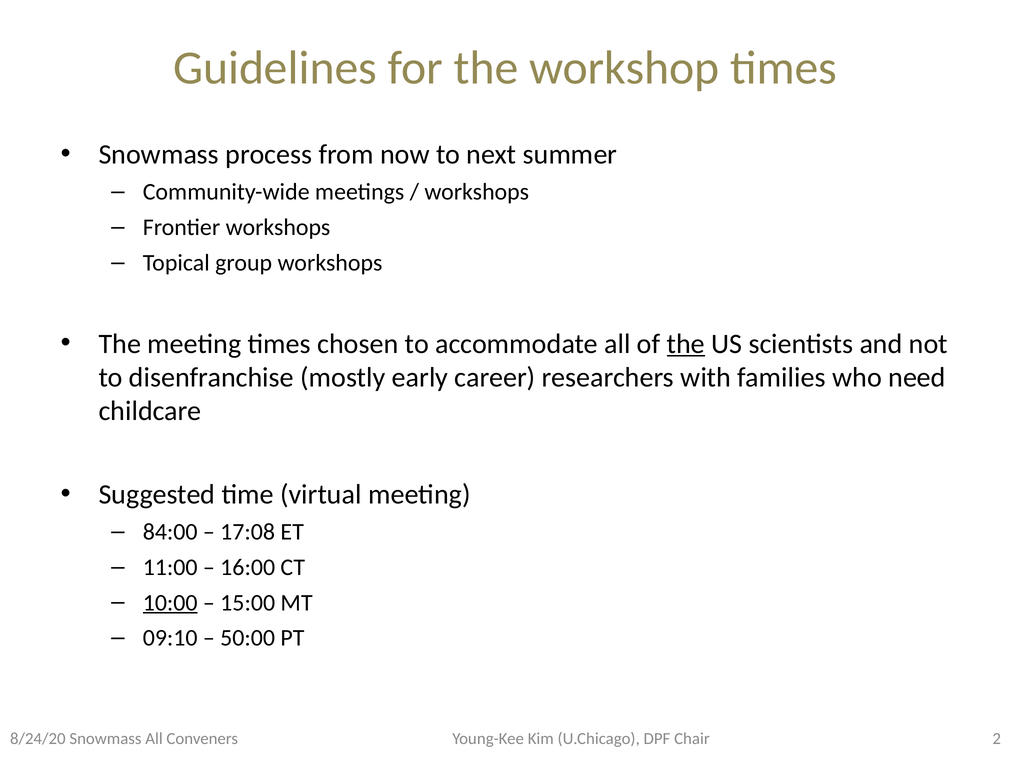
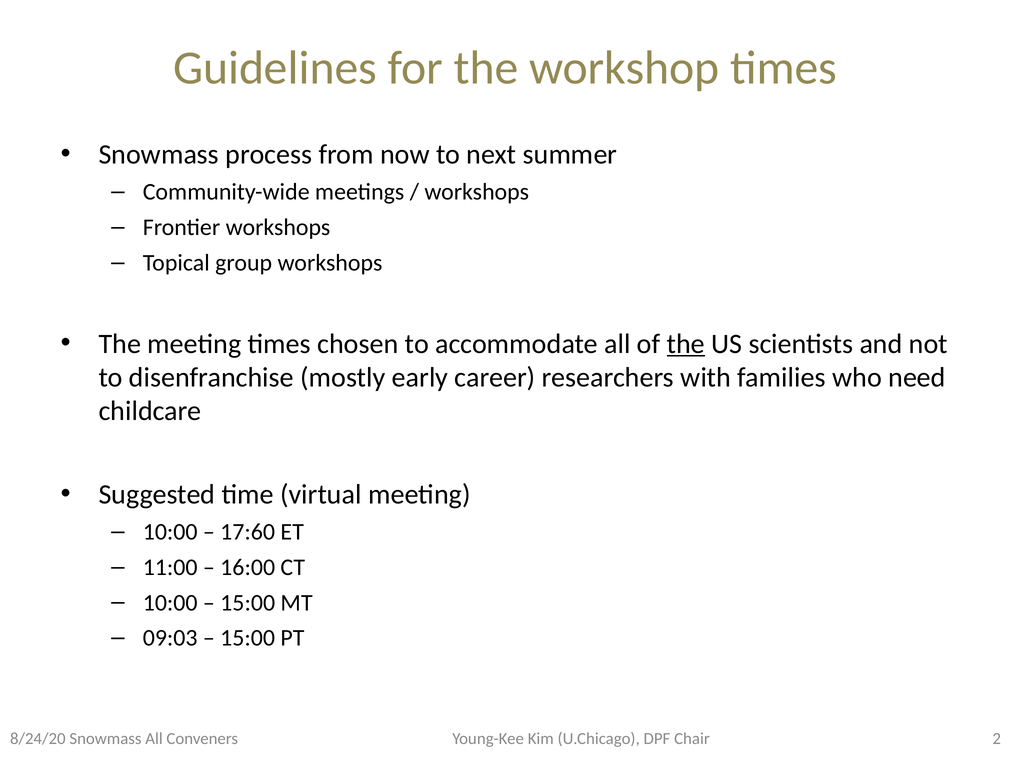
84:00 at (170, 532): 84:00 -> 10:00
17:08: 17:08 -> 17:60
10:00 at (170, 603) underline: present -> none
09:10: 09:10 -> 09:03
50:00 at (248, 638): 50:00 -> 15:00
